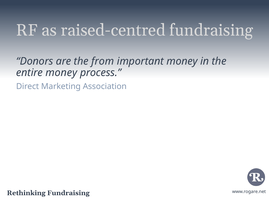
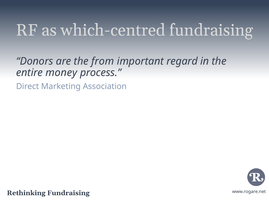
raised-centred: raised-centred -> which-centred
important money: money -> regard
